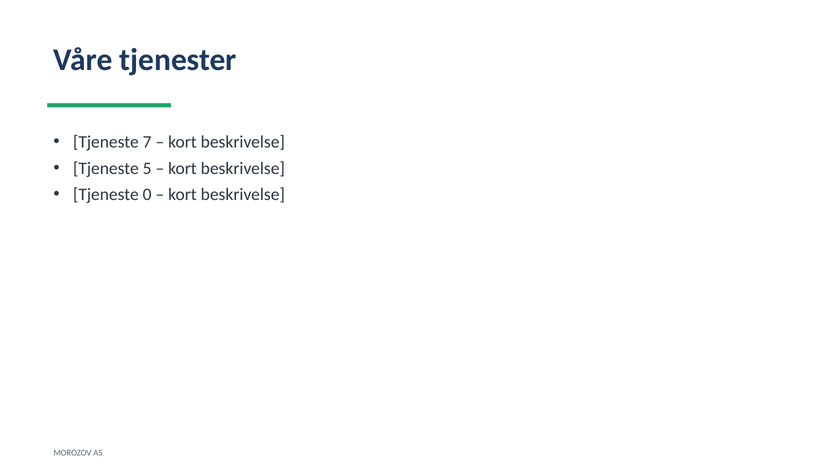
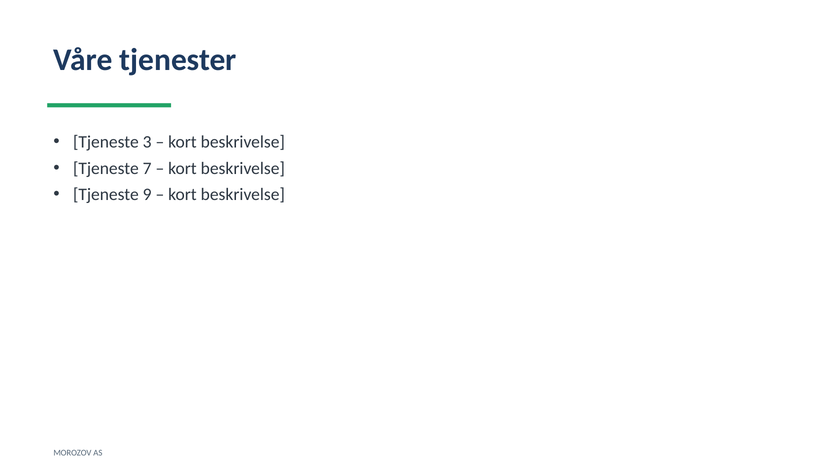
7: 7 -> 3
5: 5 -> 7
0: 0 -> 9
